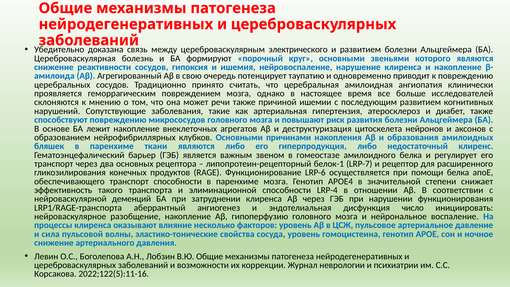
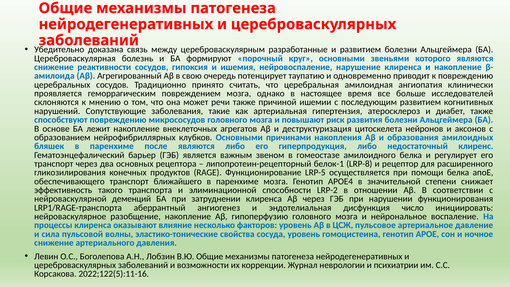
электрического: электрического -> разработанные
ткани: ткани -> после
LRP-7: LRP-7 -> LRP-8
LRP-6: LRP-6 -> LRP-5
транспорт способности: способности -> ближайшего
LRP-4: LRP-4 -> LRP-2
